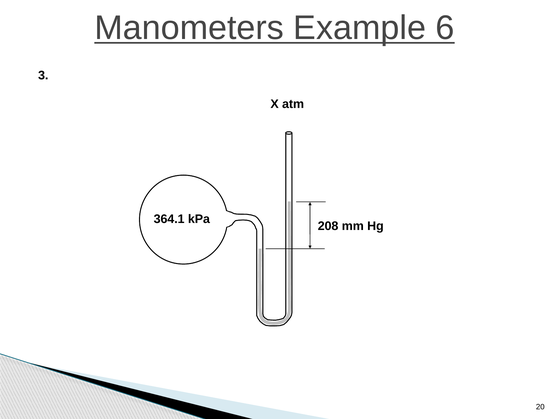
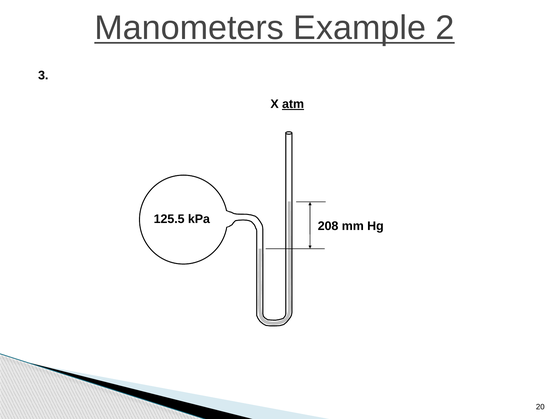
6: 6 -> 2
atm underline: none -> present
364.1: 364.1 -> 125.5
